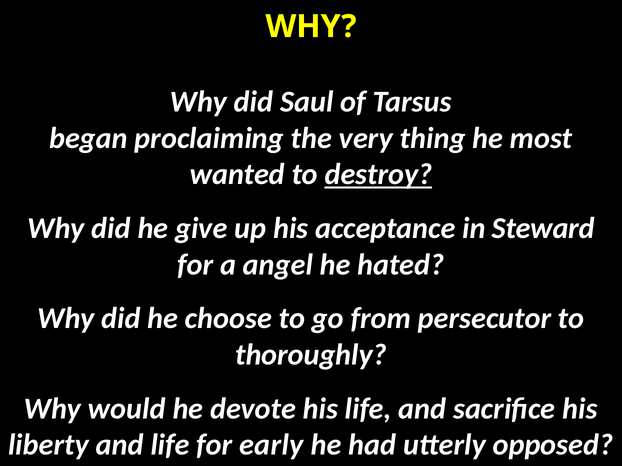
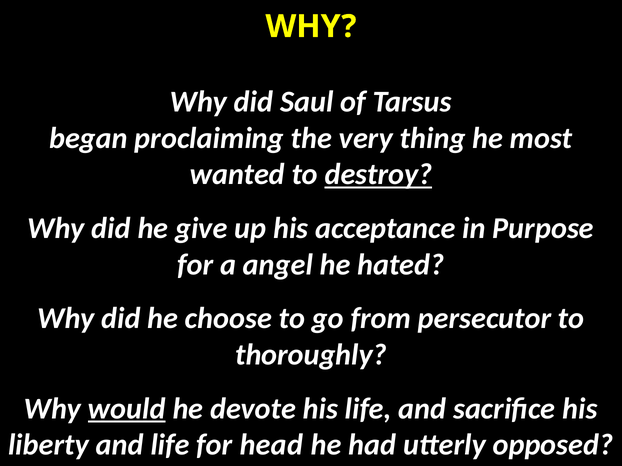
Steward: Steward -> Purpose
would underline: none -> present
early: early -> head
